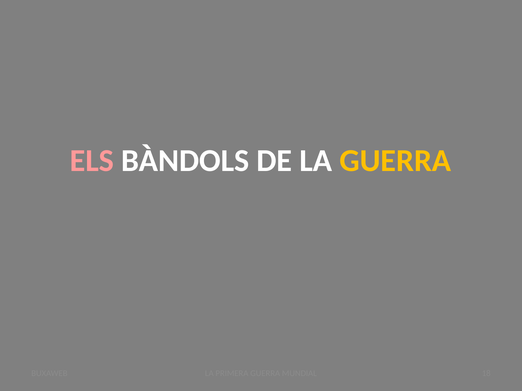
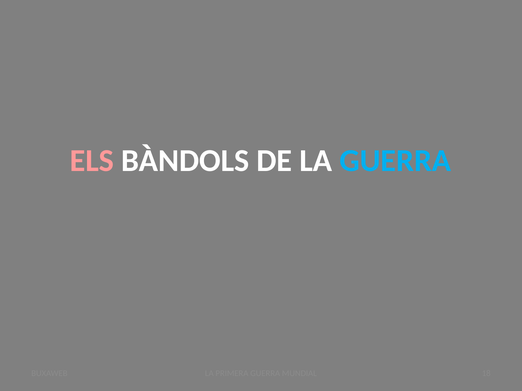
GUERRA at (395, 161) colour: yellow -> light blue
